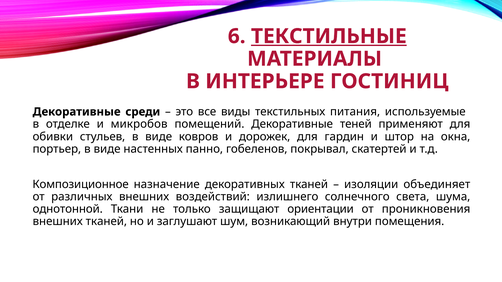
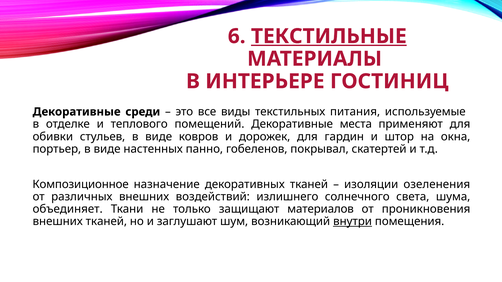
микробов: микробов -> теплового
теней: теней -> места
объединяет: объединяет -> озеленения
однотонной: однотонной -> объединяет
ориентации: ориентации -> материалов
внутри underline: none -> present
